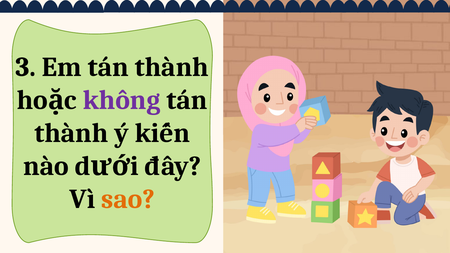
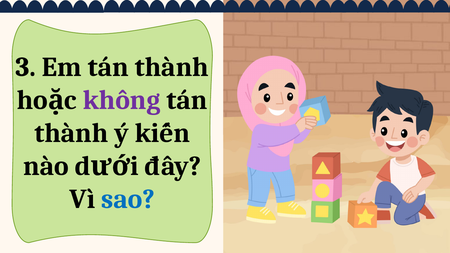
sao colour: orange -> blue
